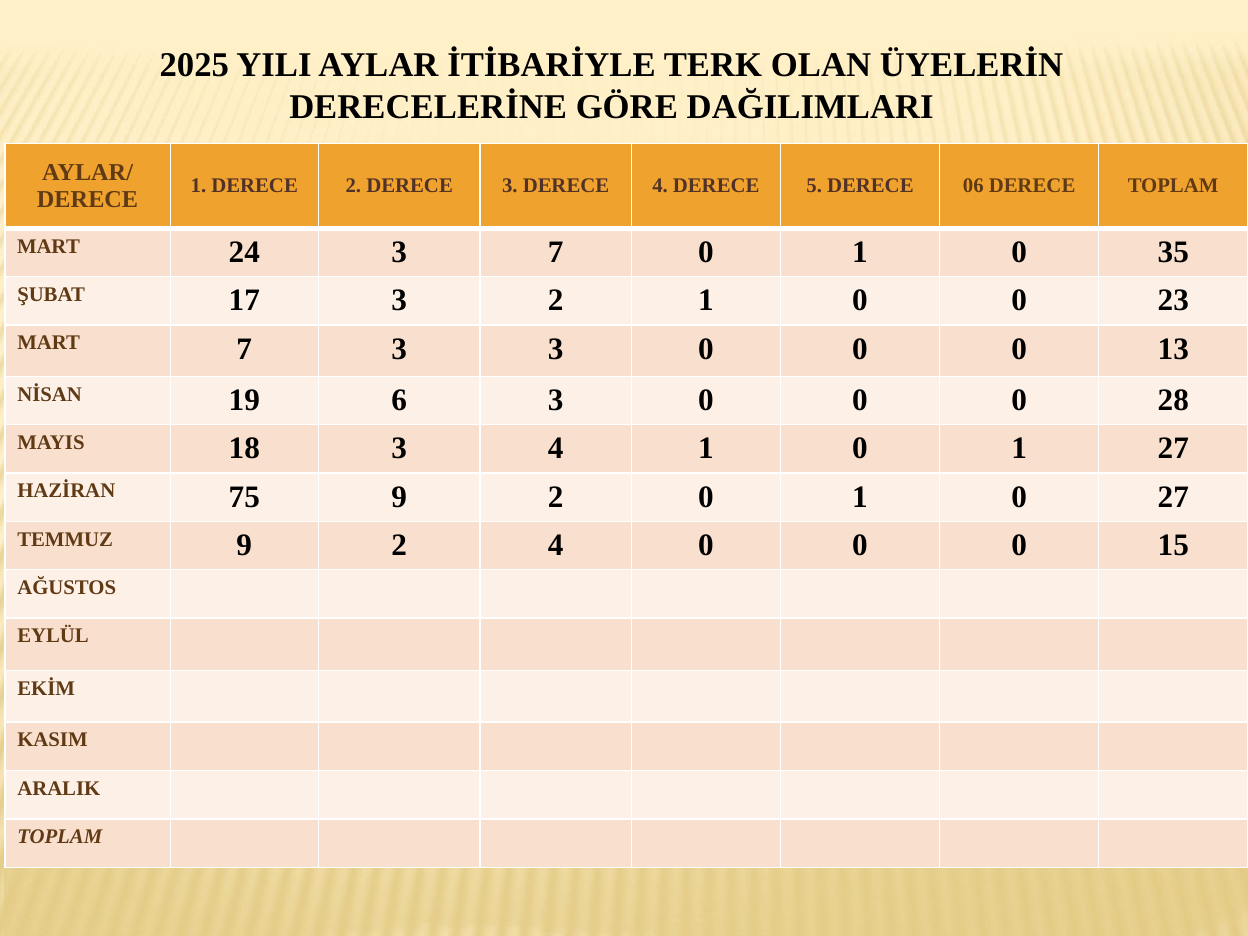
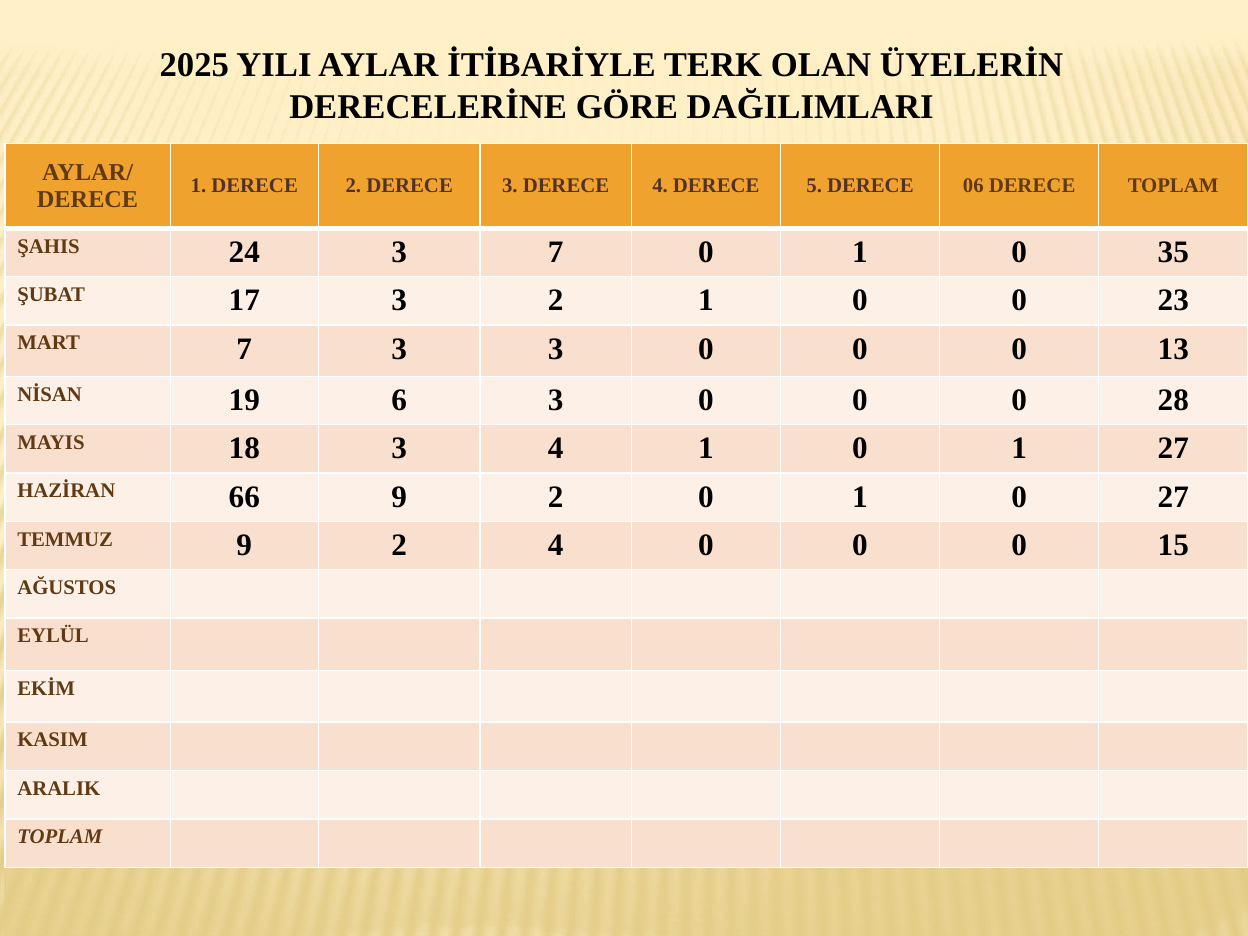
MART at (49, 246): MART -> ŞAHIS
75: 75 -> 66
